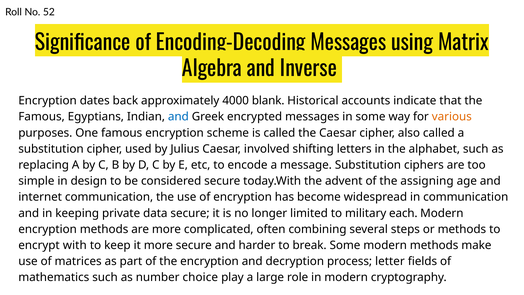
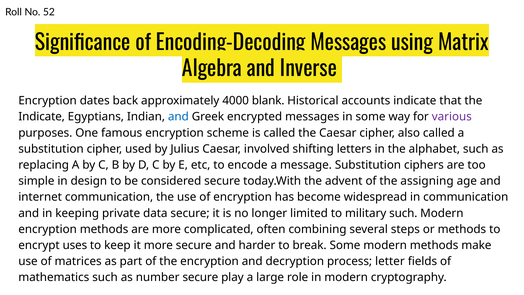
Famous at (42, 117): Famous -> Indicate
various colour: orange -> purple
military each: each -> such
with: with -> uses
number choice: choice -> secure
